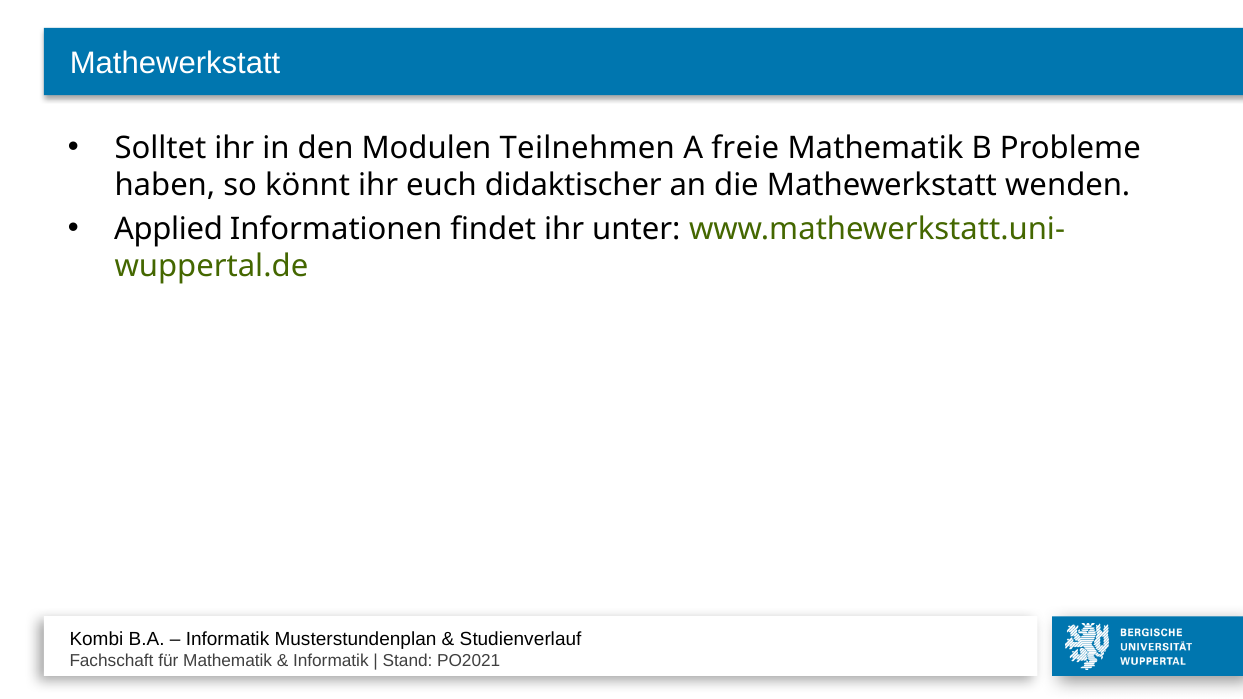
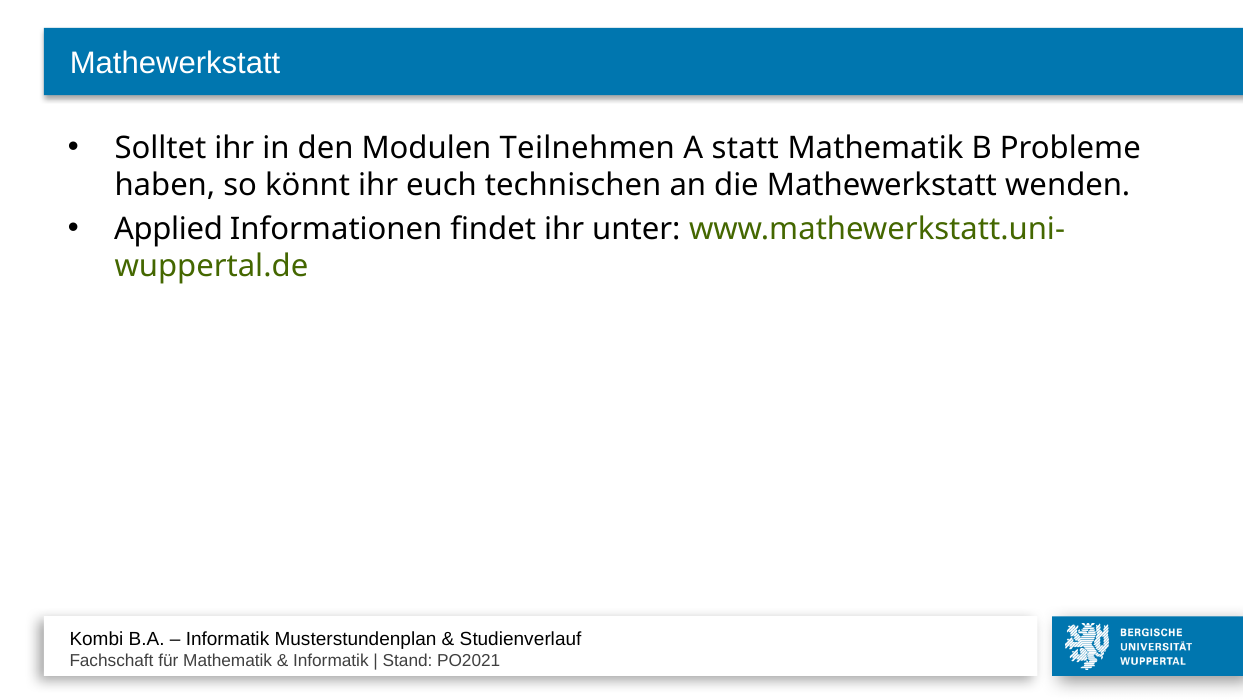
freie: freie -> statt
didaktischer: didaktischer -> technischen
